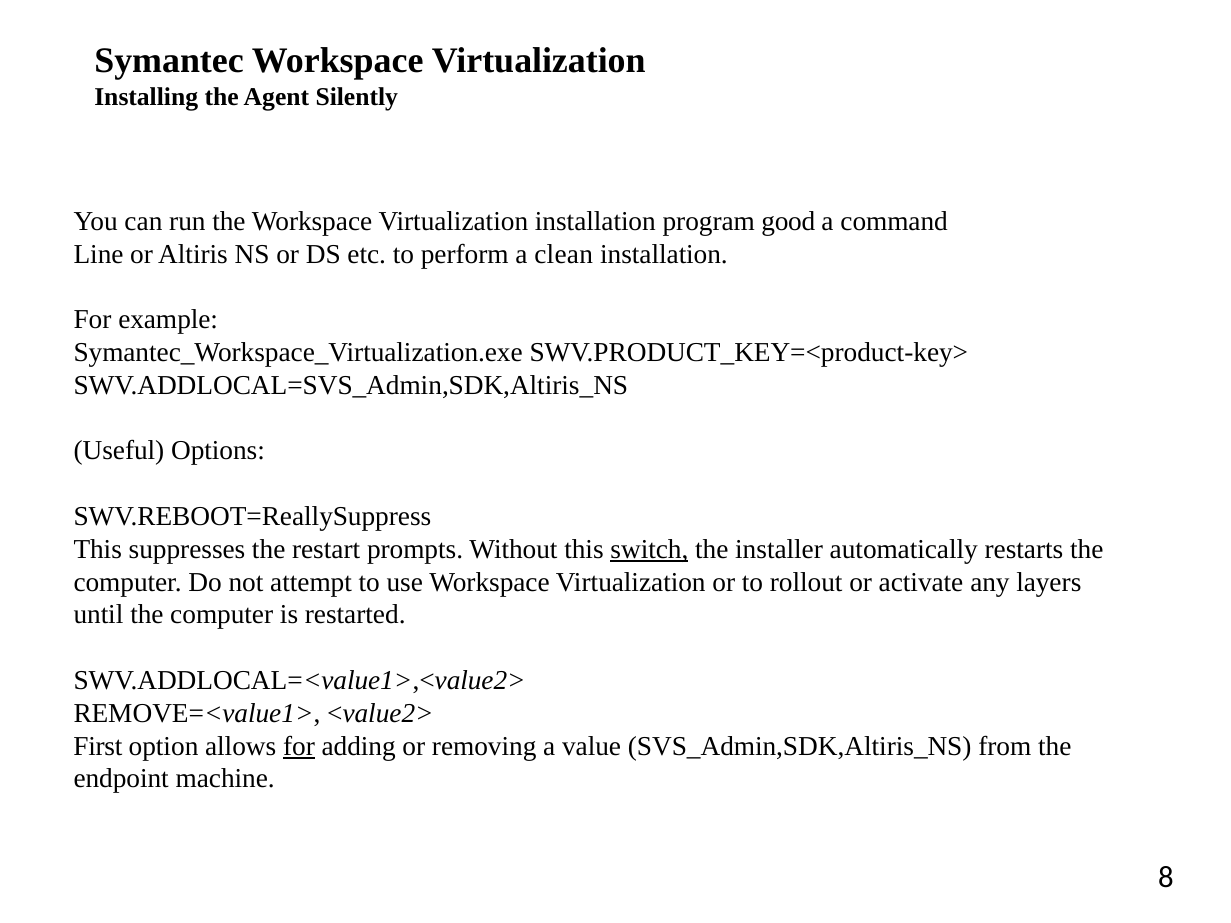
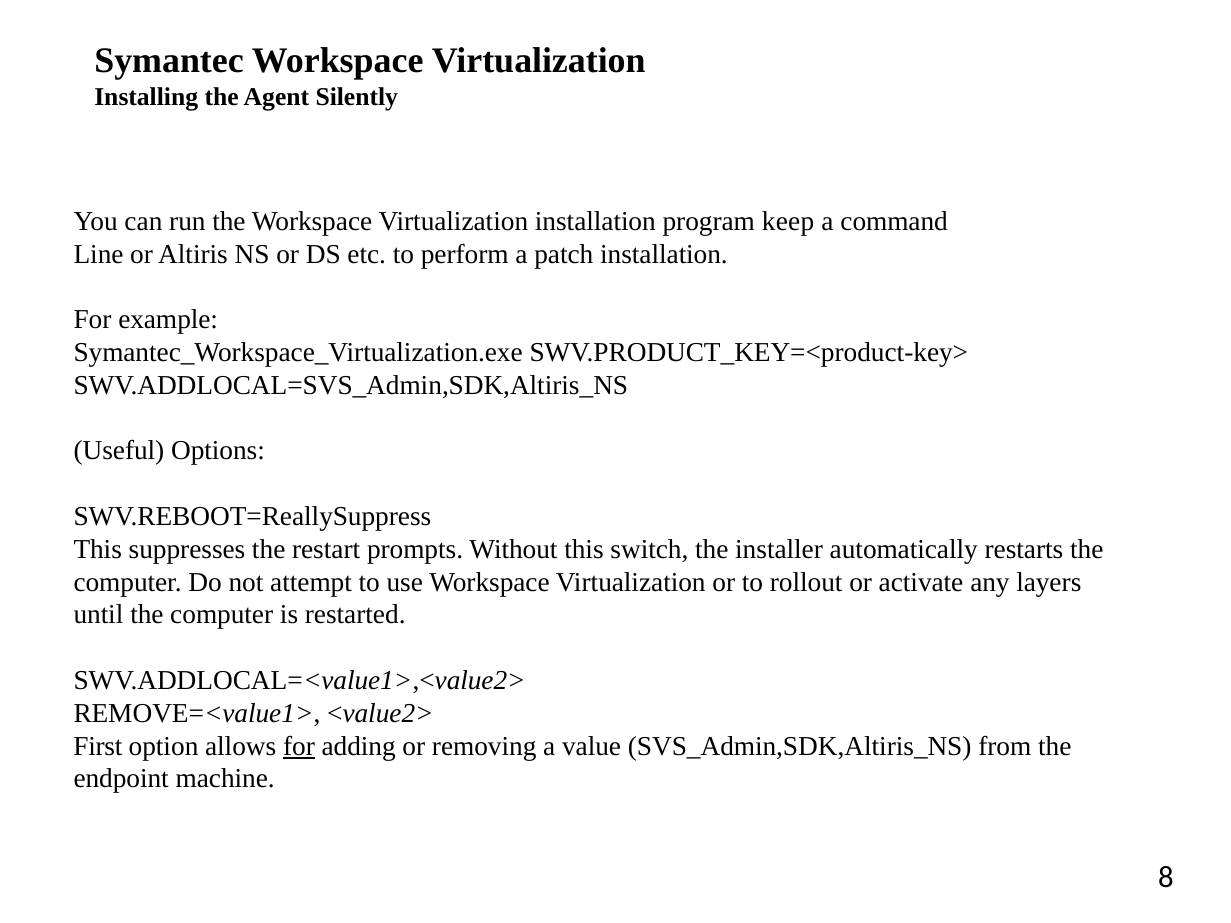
good: good -> keep
clean: clean -> patch
switch underline: present -> none
